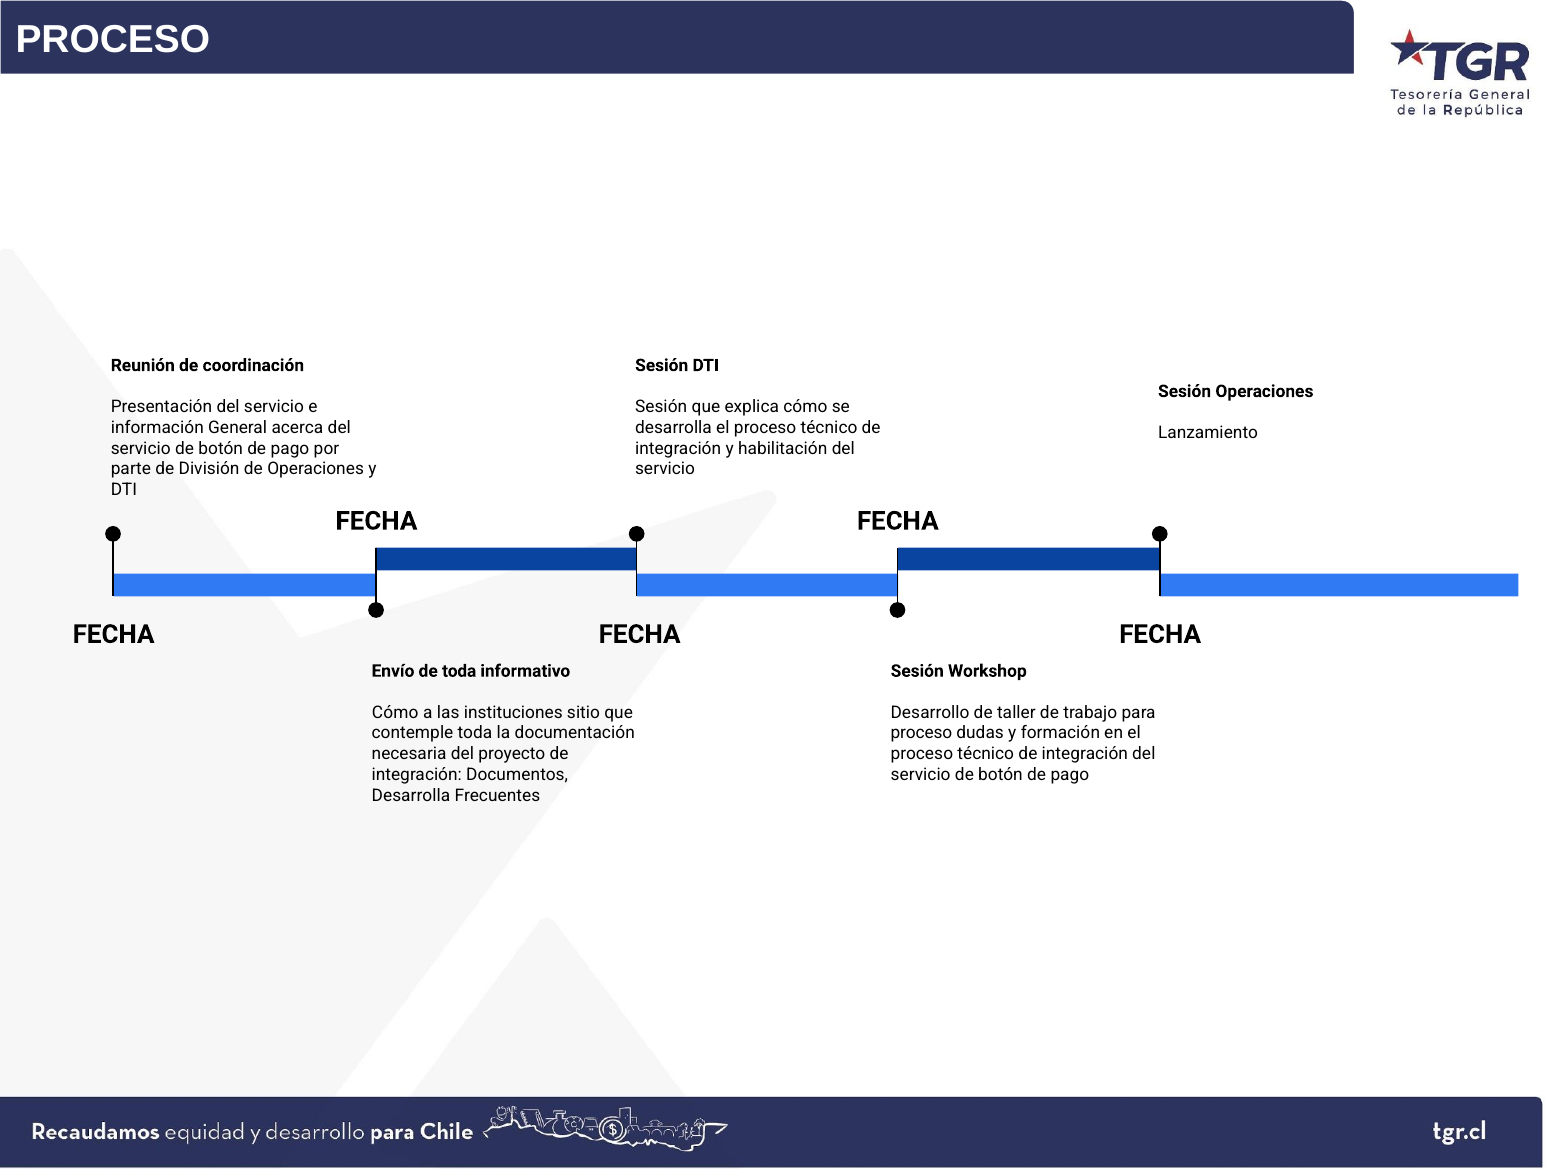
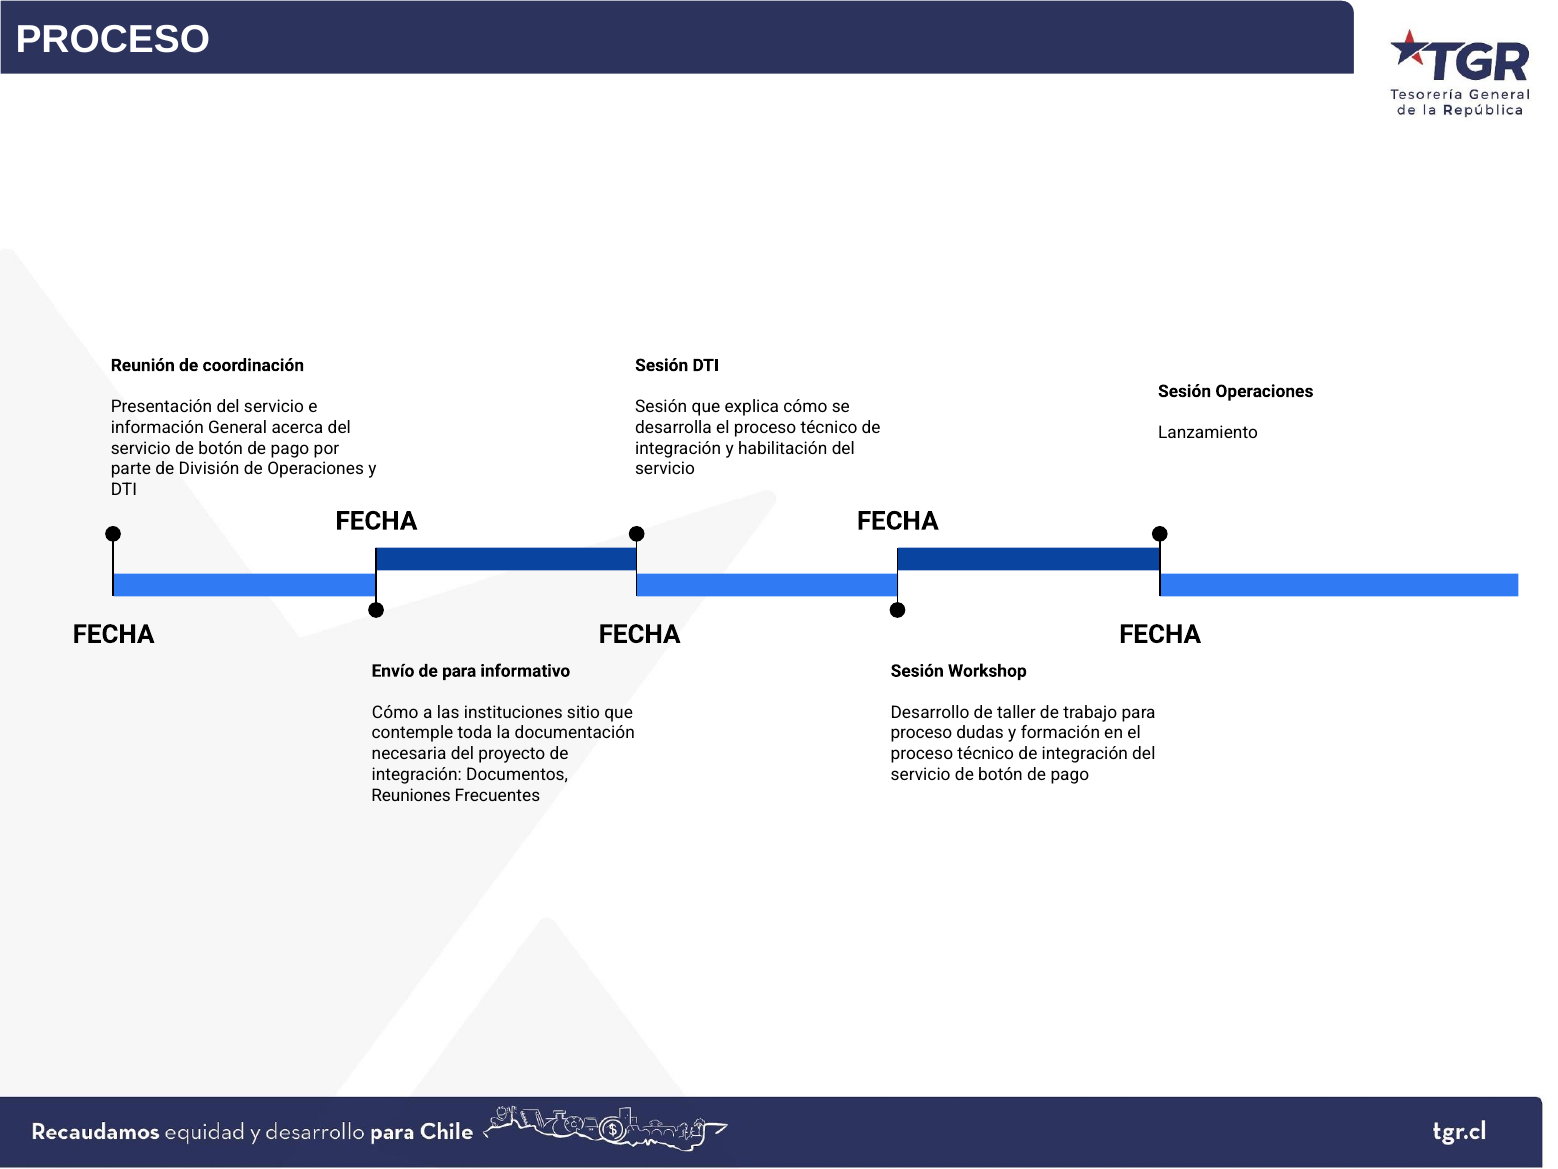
de toda: toda -> para
Desarrolla at (411, 795): Desarrolla -> Reuniones
